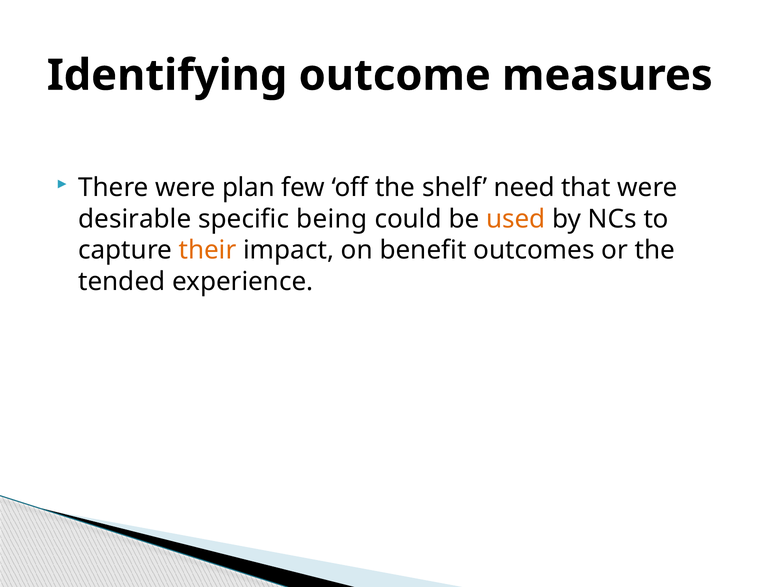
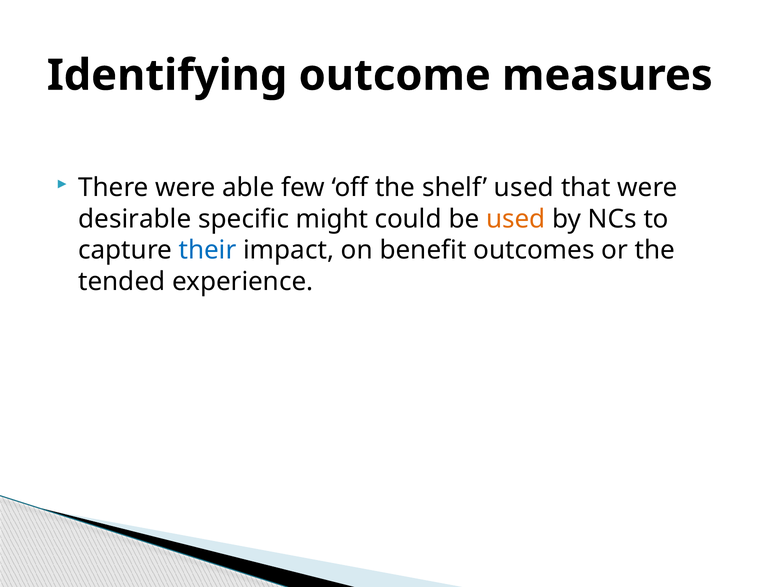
plan: plan -> able
shelf need: need -> used
being: being -> might
their colour: orange -> blue
